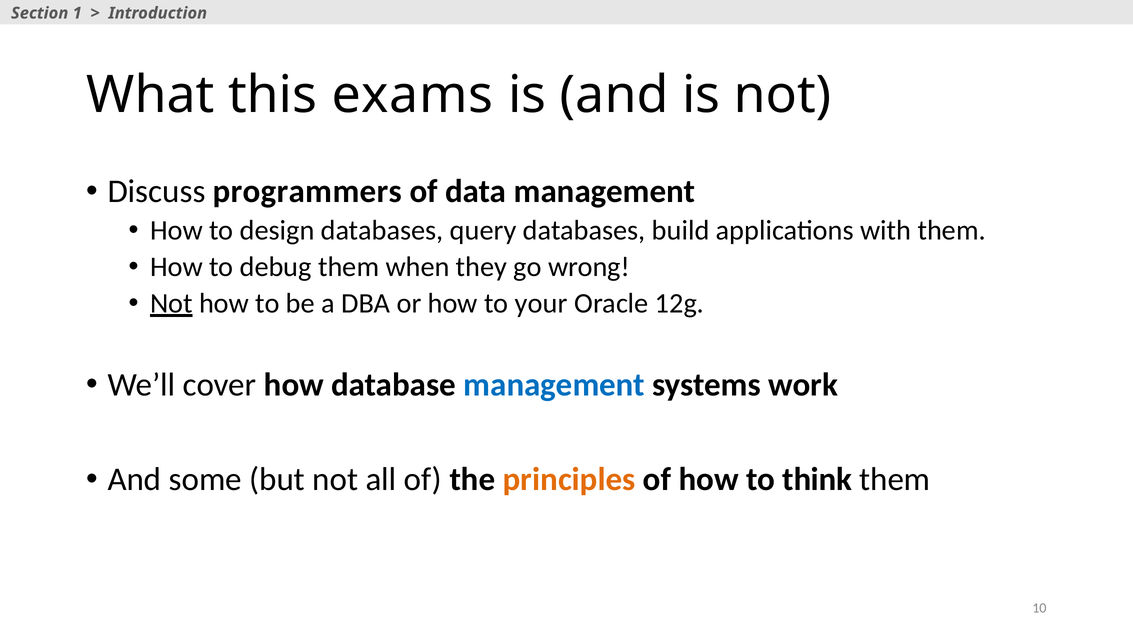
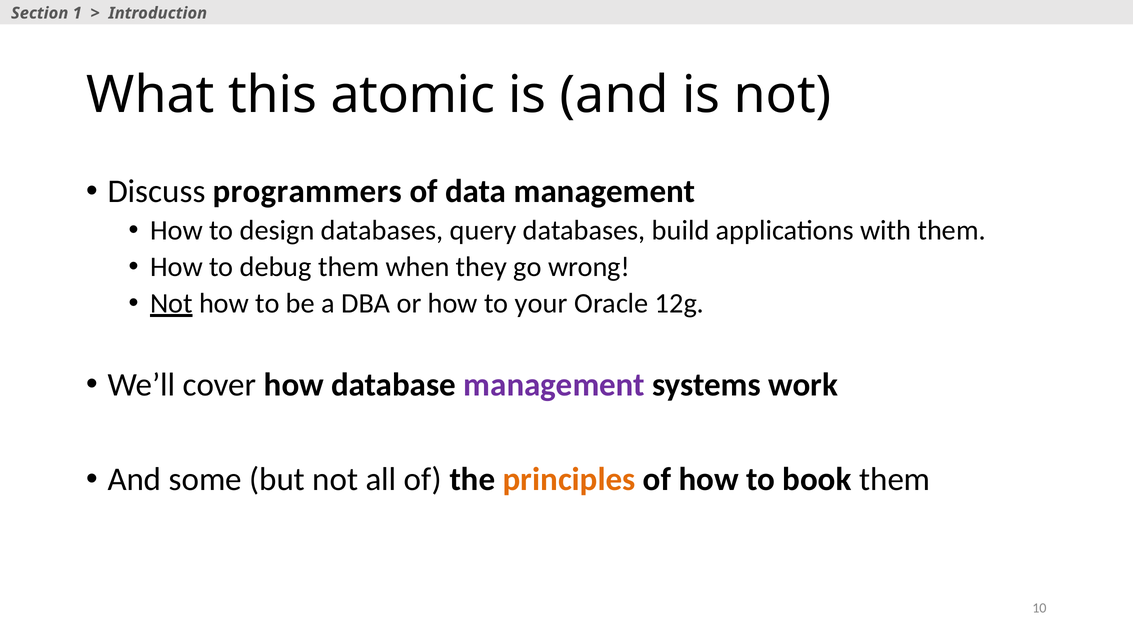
exams: exams -> atomic
management at (554, 385) colour: blue -> purple
think: think -> book
